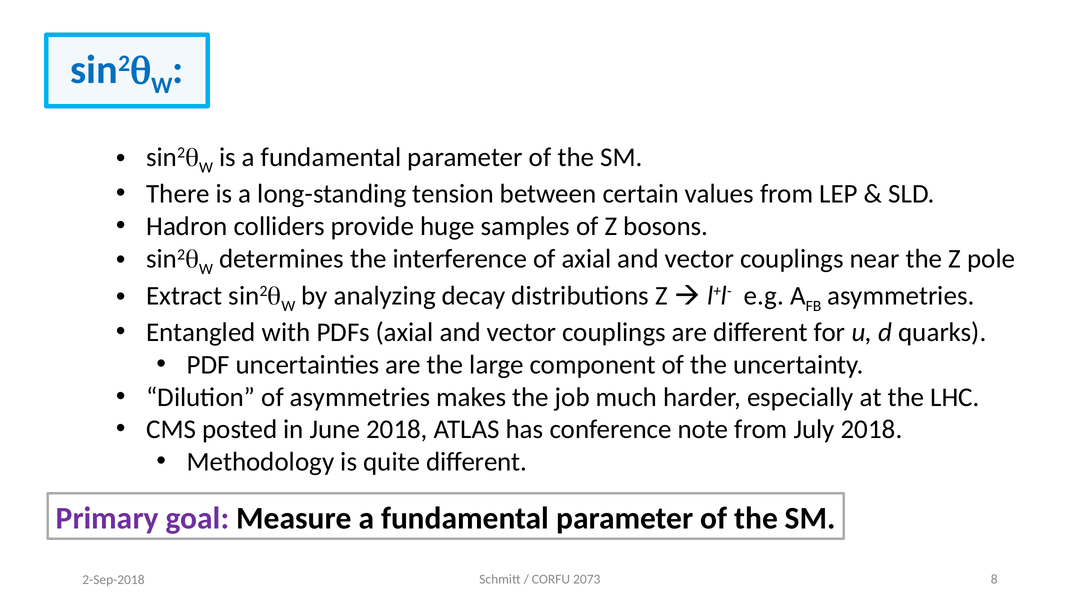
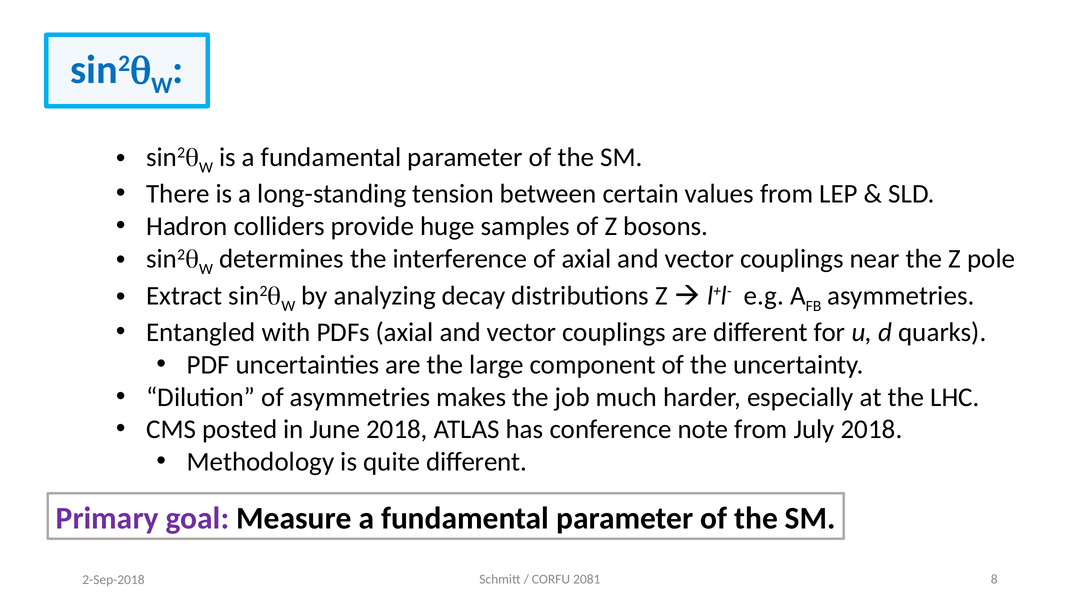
2073: 2073 -> 2081
